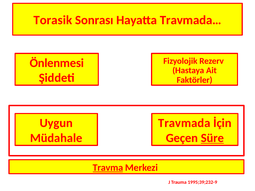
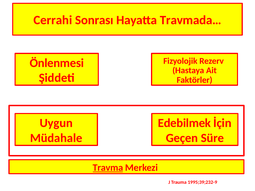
Torasik: Torasik -> Cerrahi
Travmada: Travmada -> Edebilmek
Süre underline: present -> none
